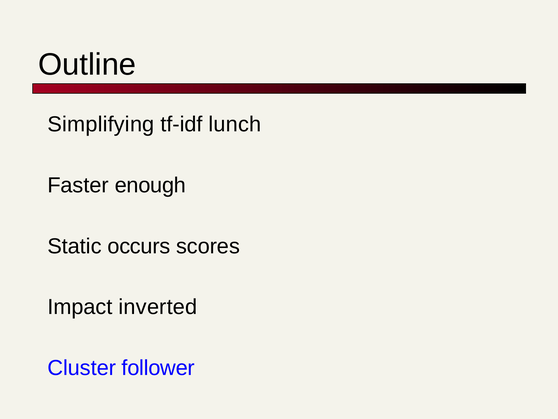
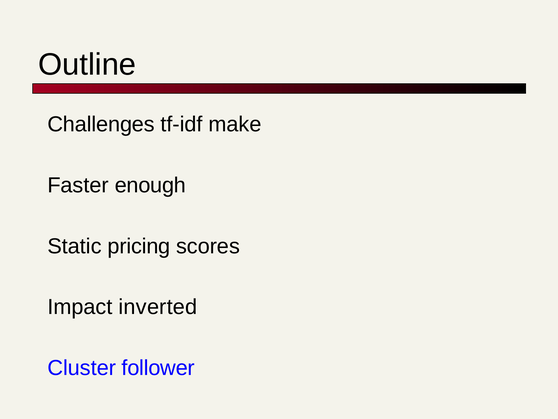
Simplifying: Simplifying -> Challenges
lunch: lunch -> make
occurs: occurs -> pricing
